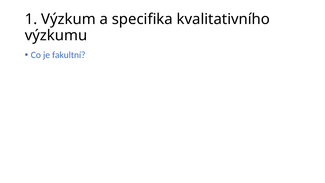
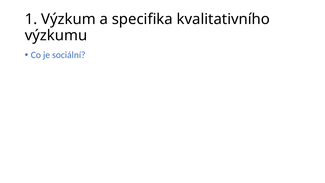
fakultní: fakultní -> sociální
